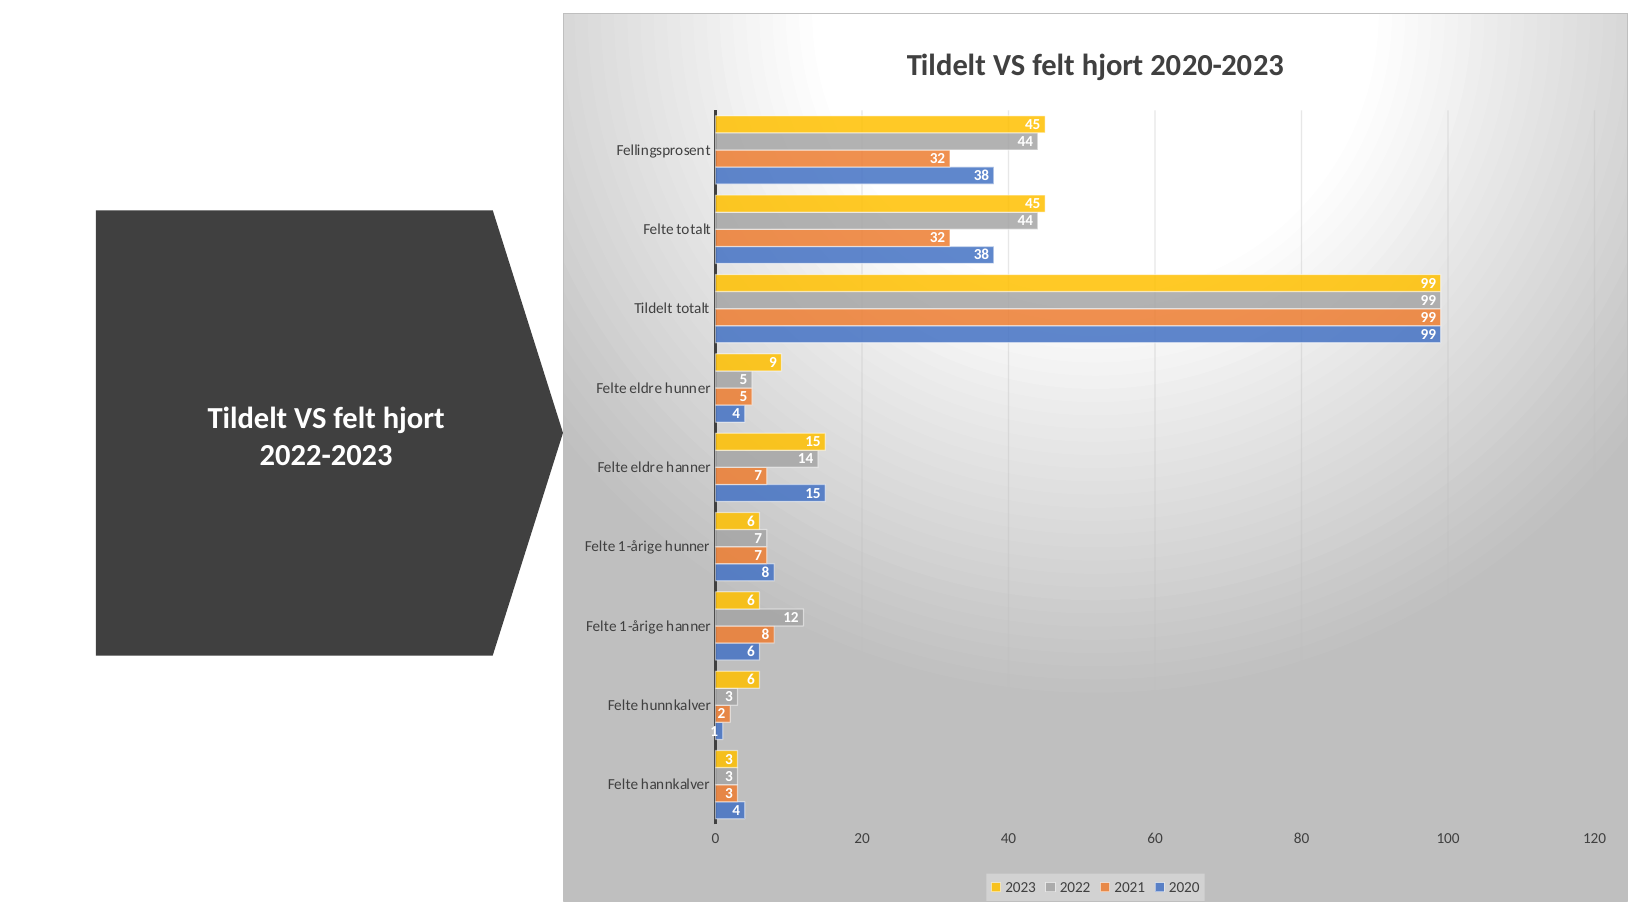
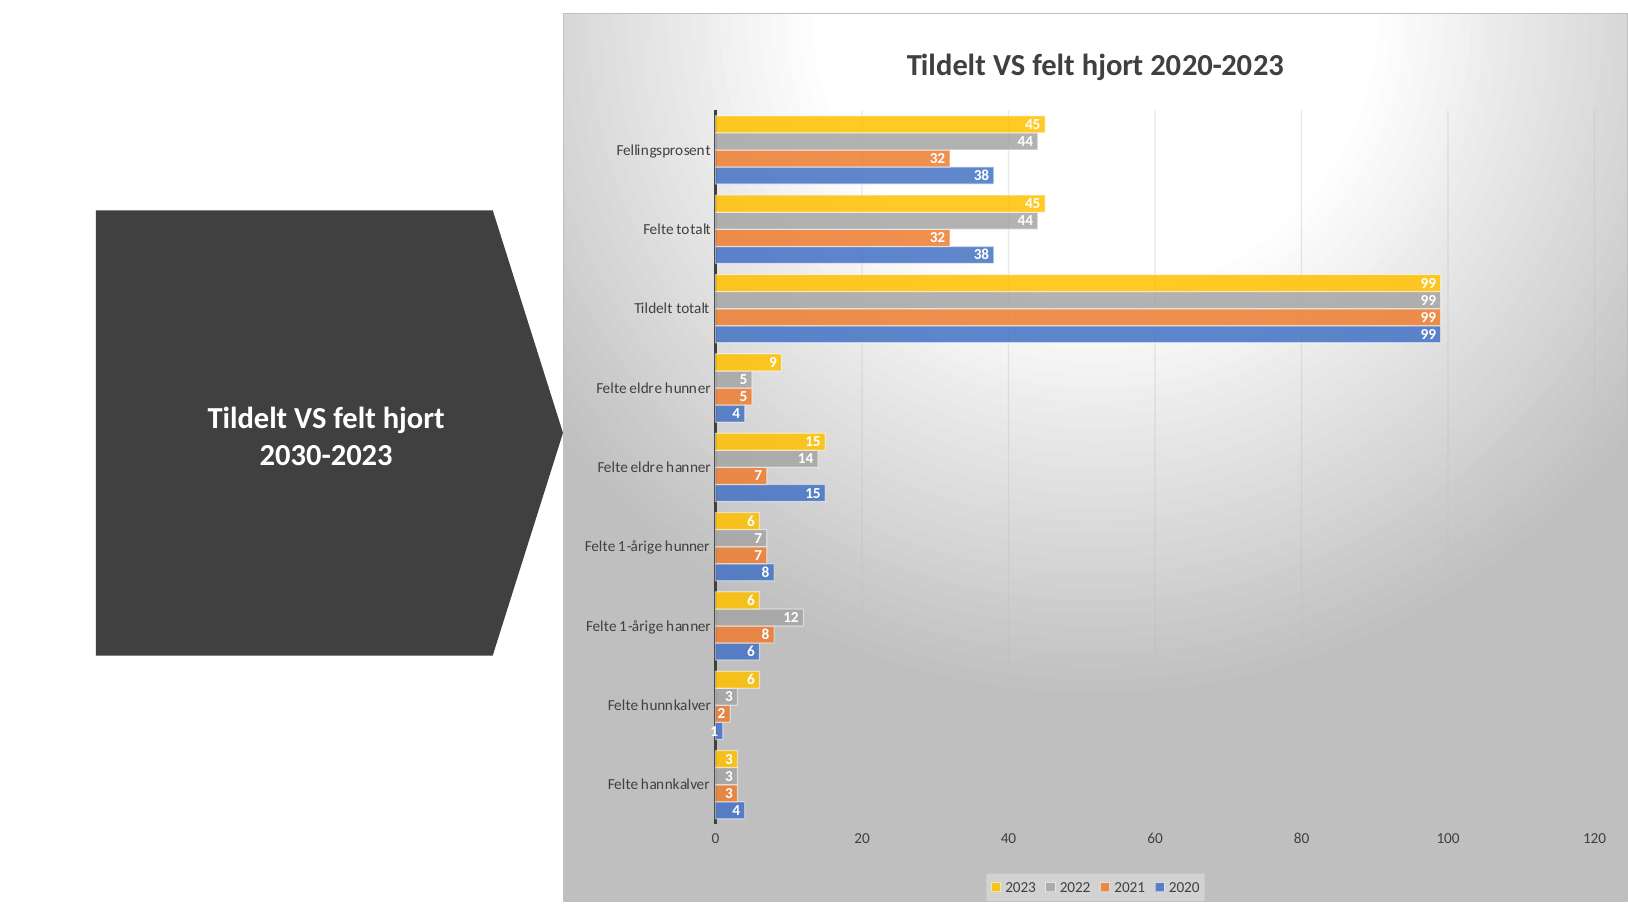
2022-2023: 2022-2023 -> 2030-2023
